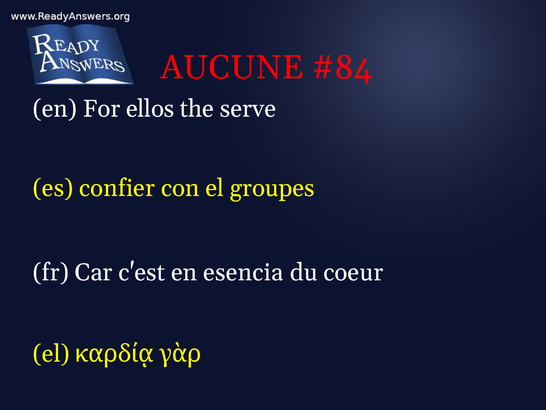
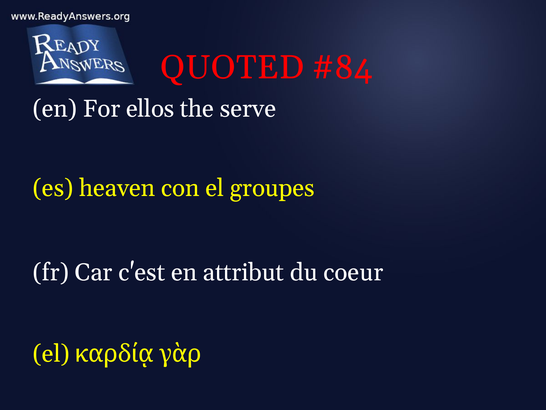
AUCUNE: AUCUNE -> QUOTED
confier: confier -> heaven
esencia: esencia -> attribut
